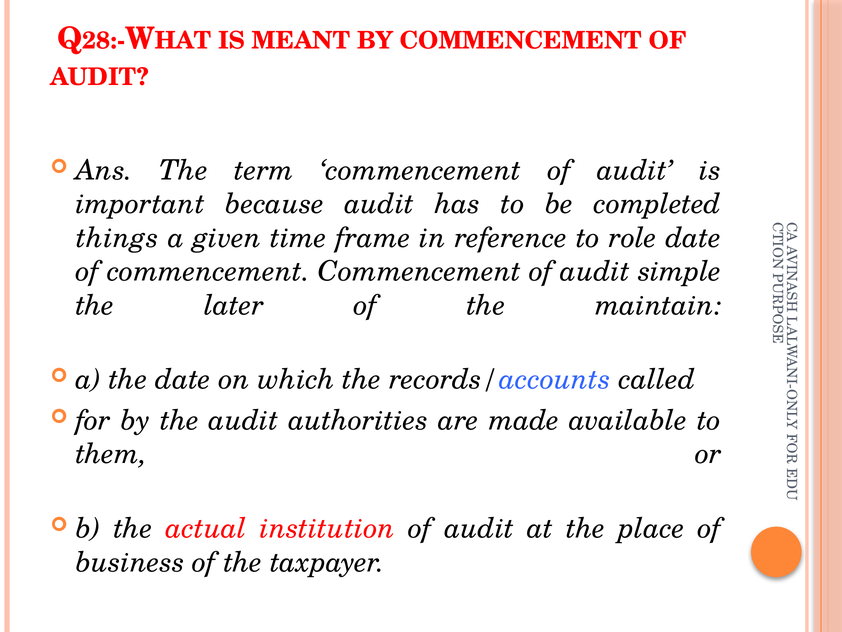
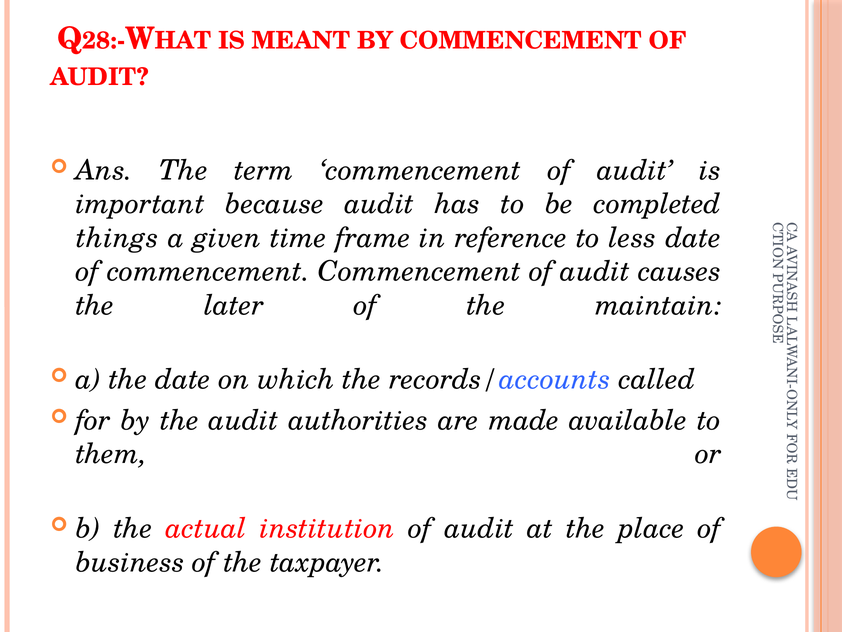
role: role -> less
simple: simple -> causes
